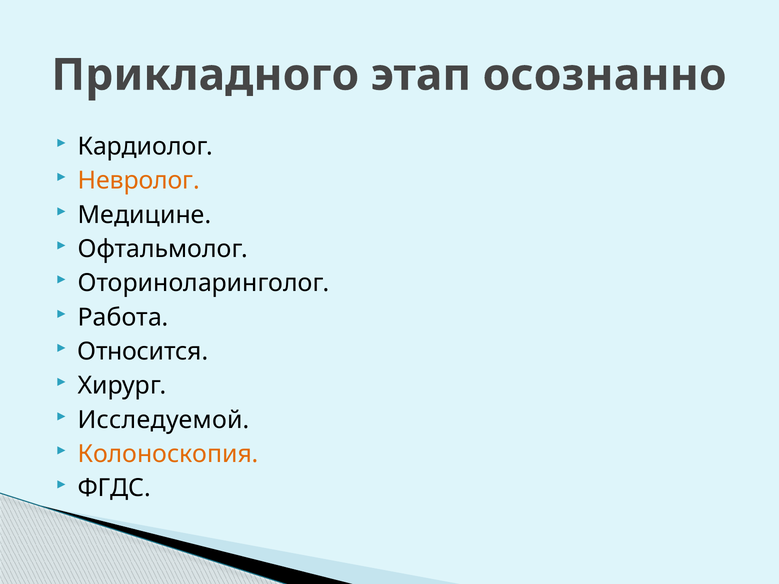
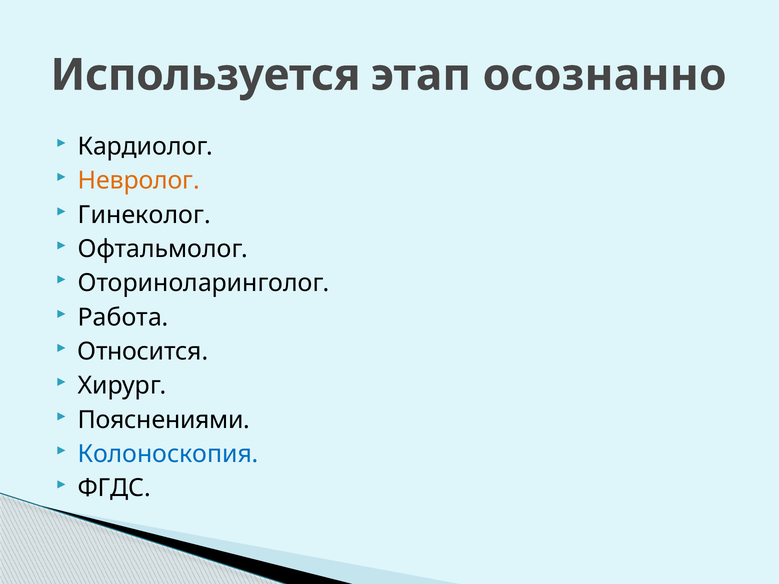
Прикладного: Прикладного -> Используется
Медицине: Медицине -> Гинеколог
Исследуемой: Исследуемой -> Пояснениями
Колоноскопия colour: orange -> blue
